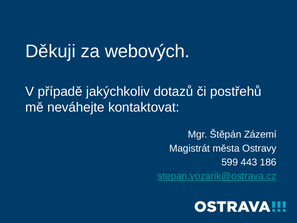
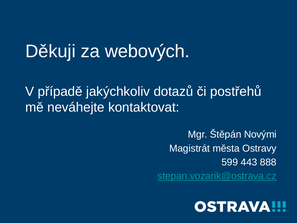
Zázemí: Zázemí -> Novými
186: 186 -> 888
